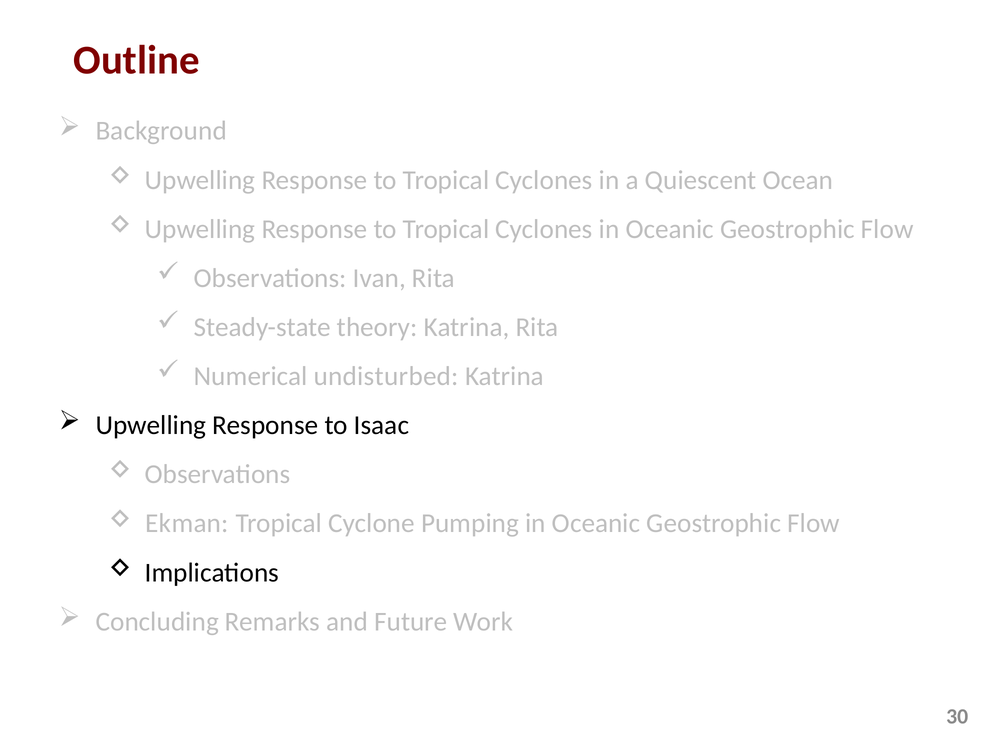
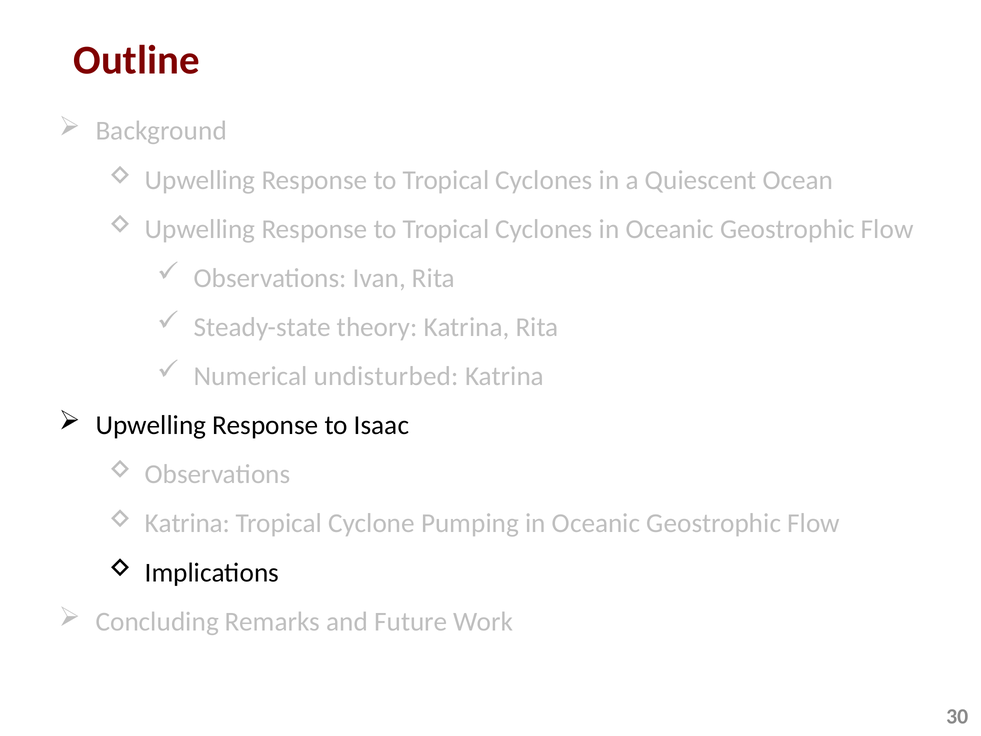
Ekman at (187, 523): Ekman -> Katrina
